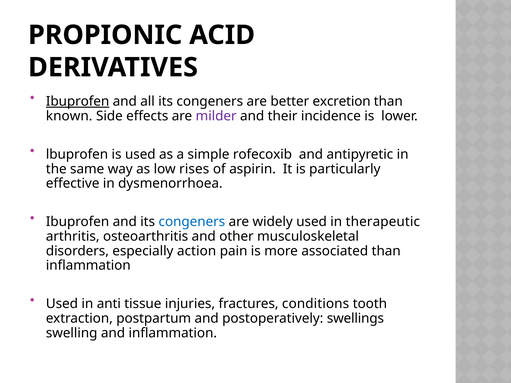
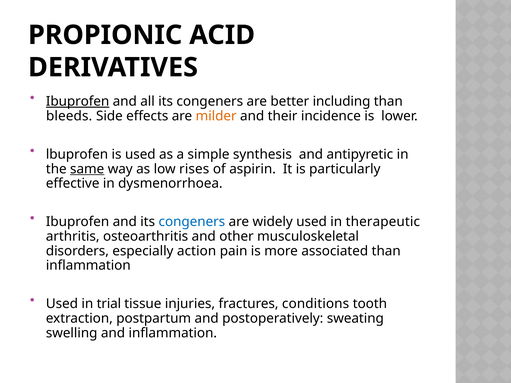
excretion: excretion -> including
known: known -> bleeds
milder colour: purple -> orange
rofecoxib: rofecoxib -> synthesis
same underline: none -> present
anti: anti -> trial
swellings: swellings -> sweating
